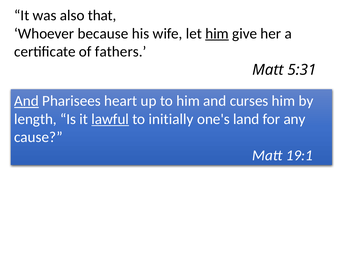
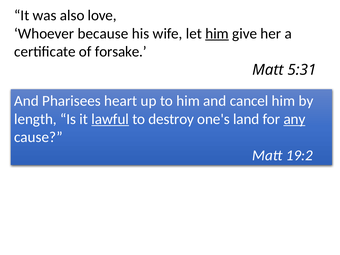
that: that -> love
fathers: fathers -> forsake
And at (26, 101) underline: present -> none
curses: curses -> cancel
initially: initially -> destroy
any underline: none -> present
19:1: 19:1 -> 19:2
